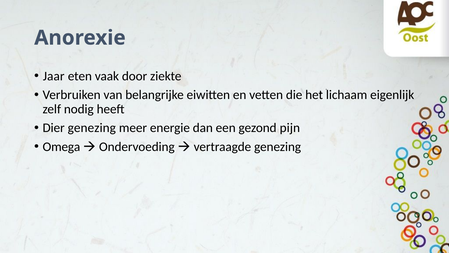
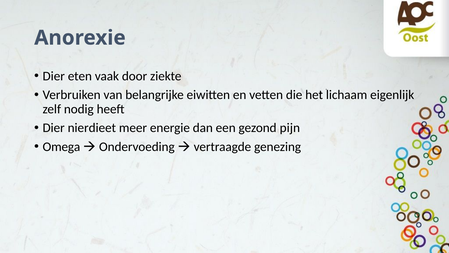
Jaar at (54, 76): Jaar -> Dier
Dier genezing: genezing -> nierdieet
